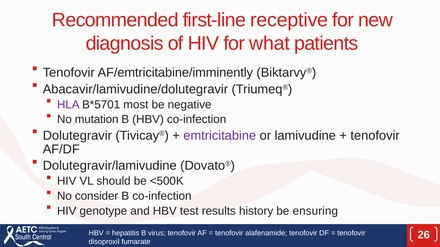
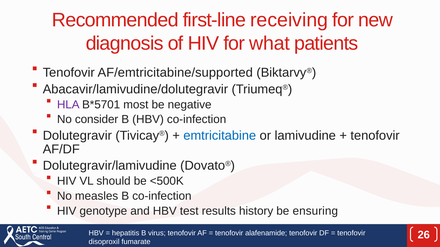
receptive: receptive -> receiving
AF/emtricitabine/imminently: AF/emtricitabine/imminently -> AF/emtricitabine/supported
mutation: mutation -> consider
emtricitabine colour: purple -> blue
consider: consider -> measles
